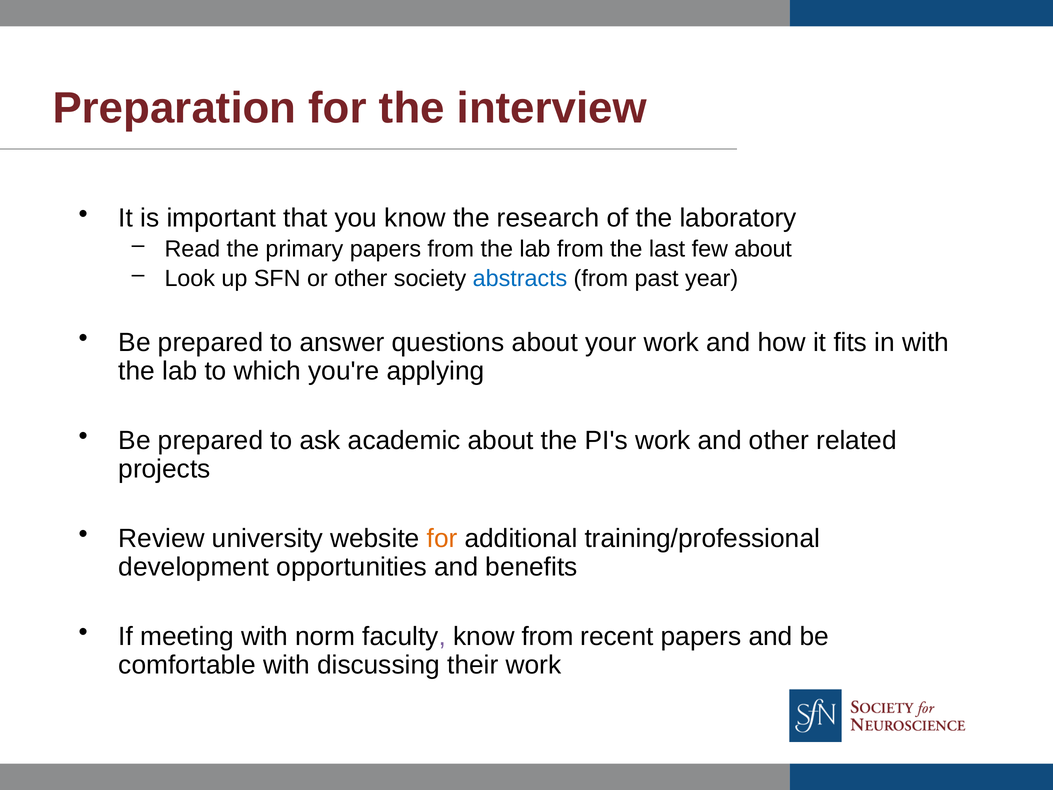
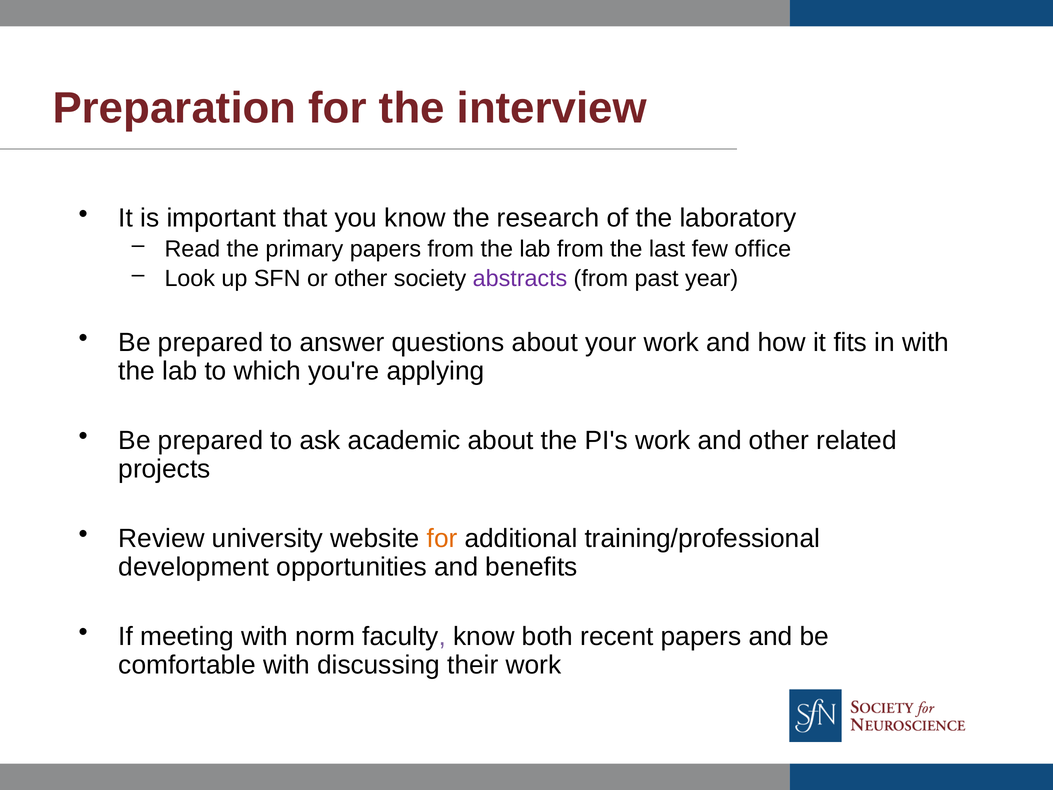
few about: about -> office
abstracts colour: blue -> purple
know from: from -> both
